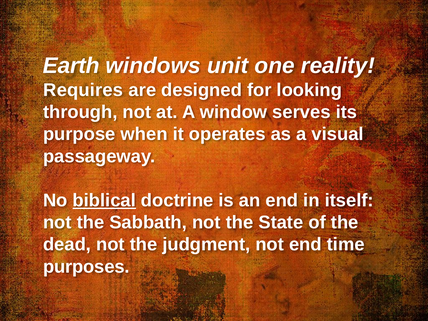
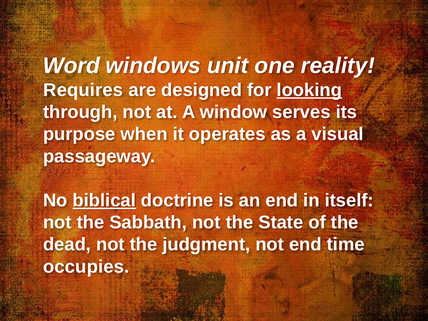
Earth: Earth -> Word
looking underline: none -> present
purposes: purposes -> occupies
